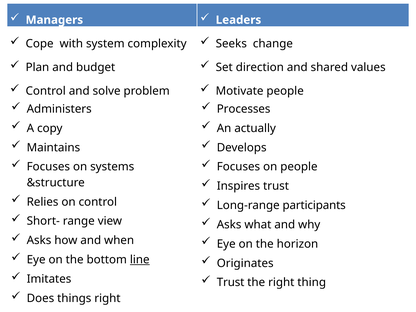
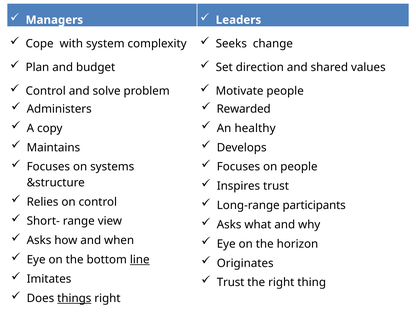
Processes: Processes -> Rewarded
actually: actually -> healthy
things underline: none -> present
